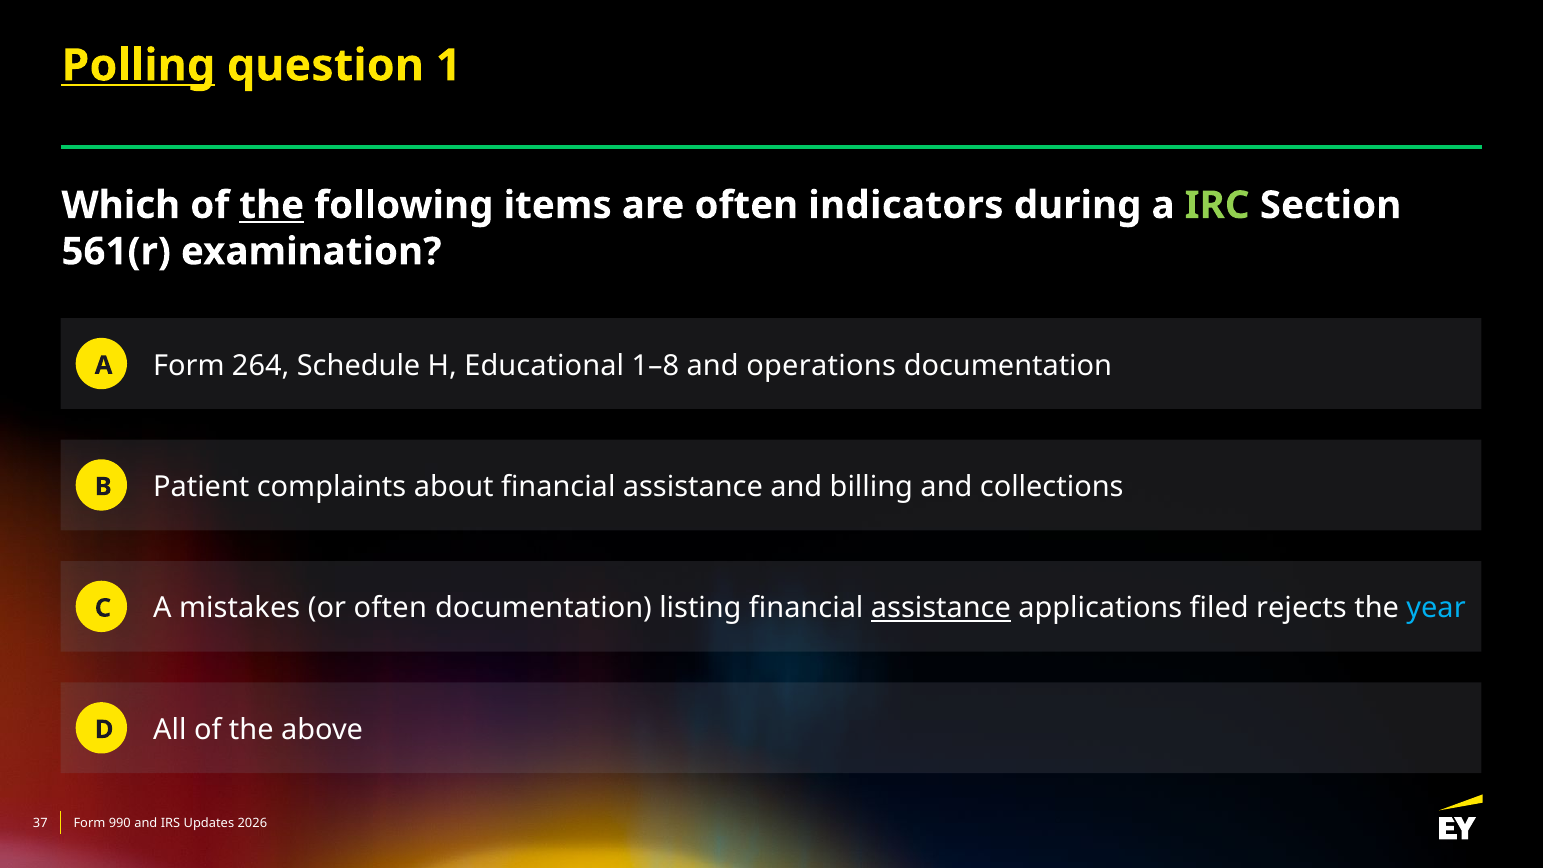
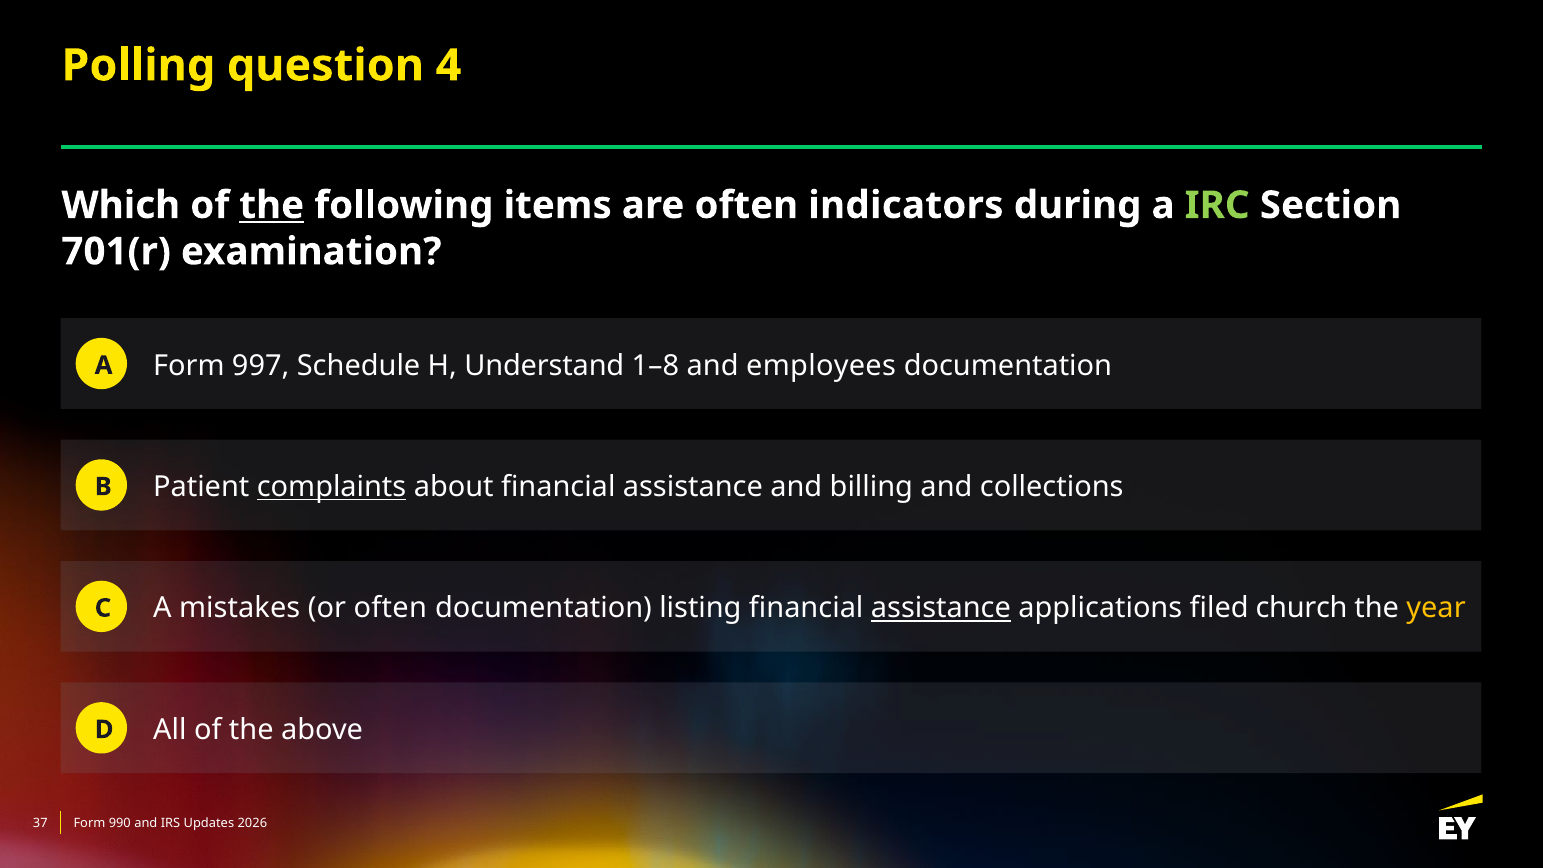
Polling underline: present -> none
1: 1 -> 4
561(r: 561(r -> 701(r
264: 264 -> 997
Educational: Educational -> Understand
operations: operations -> employees
complaints underline: none -> present
rejects: rejects -> church
year colour: light blue -> yellow
